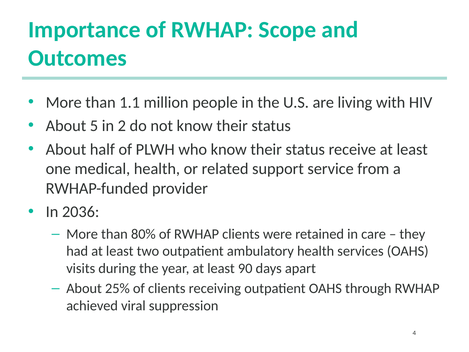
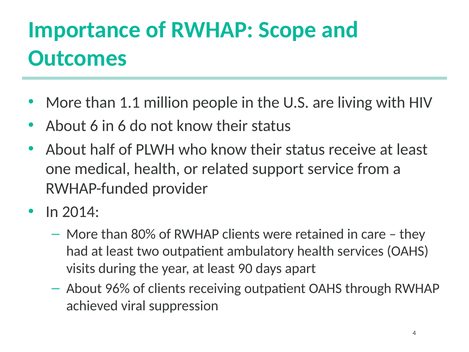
About 5: 5 -> 6
in 2: 2 -> 6
2036: 2036 -> 2014
25%: 25% -> 96%
